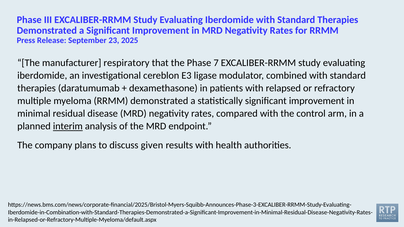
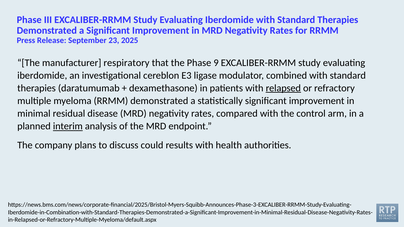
7: 7 -> 9
relapsed underline: none -> present
given: given -> could
